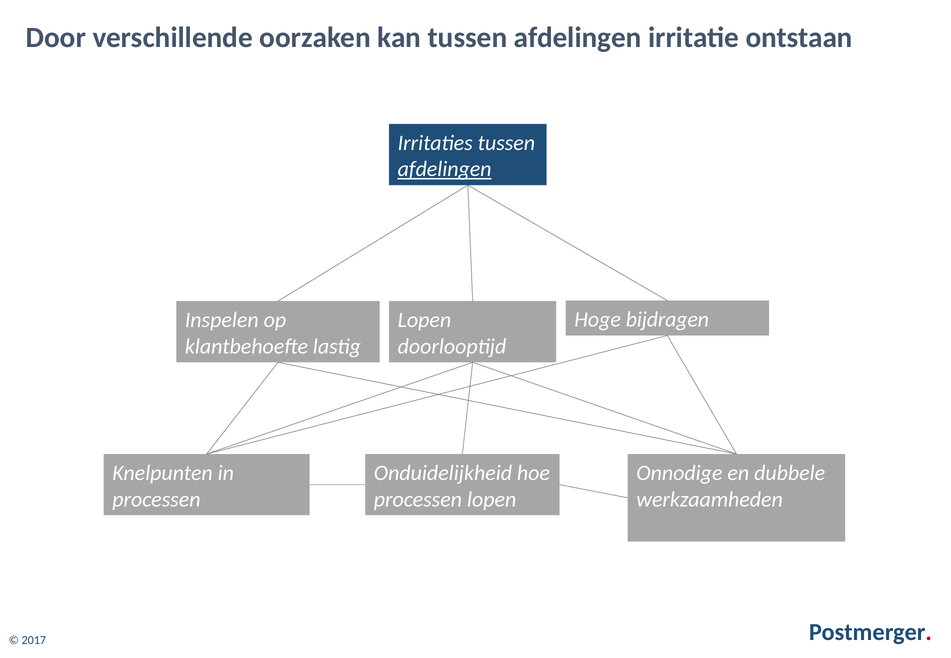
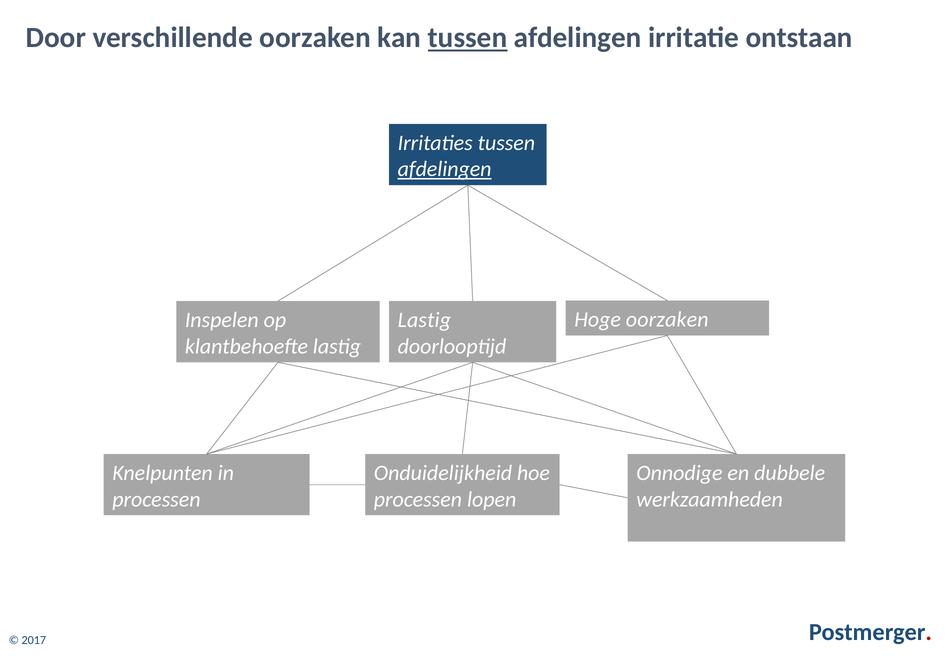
tussen at (468, 38) underline: none -> present
Hoge bijdragen: bijdragen -> oorzaken
Lopen at (424, 320): Lopen -> Lastig
